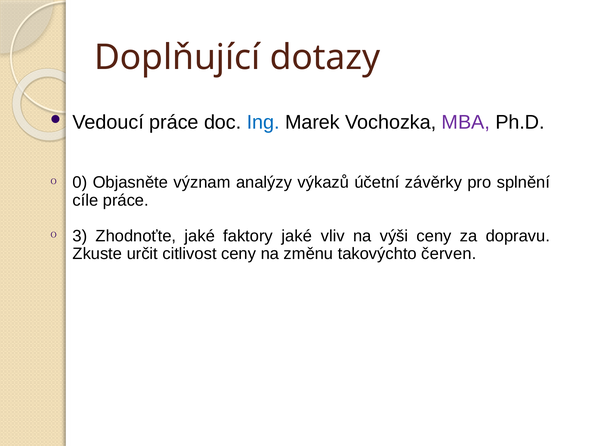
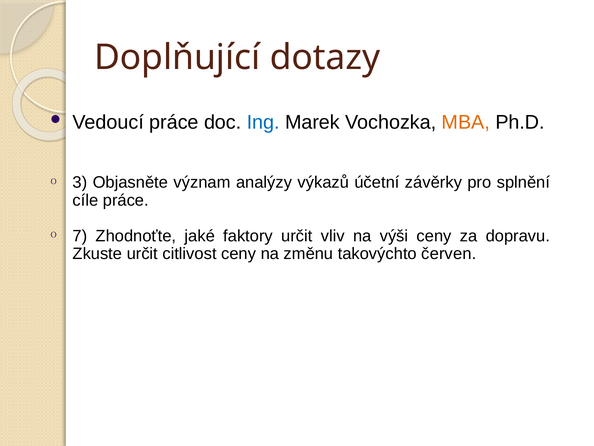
MBA colour: purple -> orange
0: 0 -> 3
3: 3 -> 7
faktory jaké: jaké -> určit
